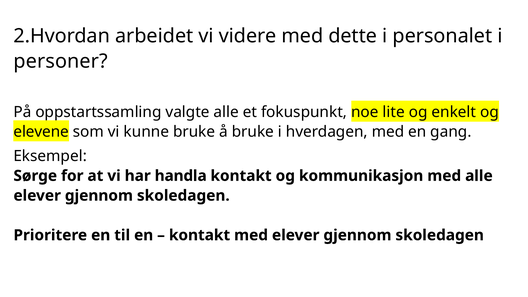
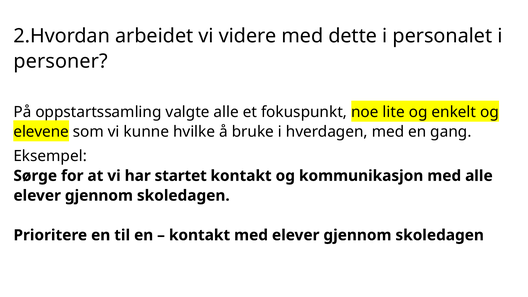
kunne bruke: bruke -> hvilke
handla: handla -> startet
